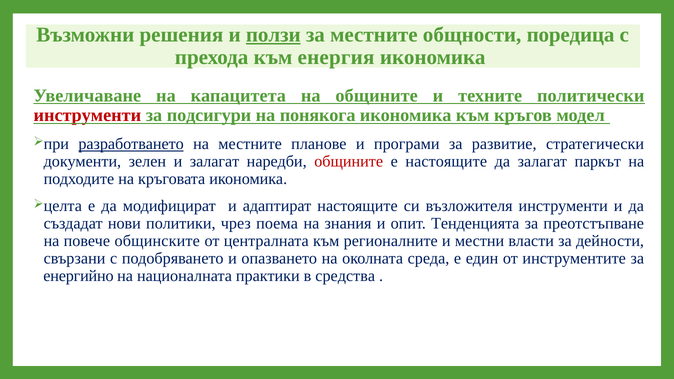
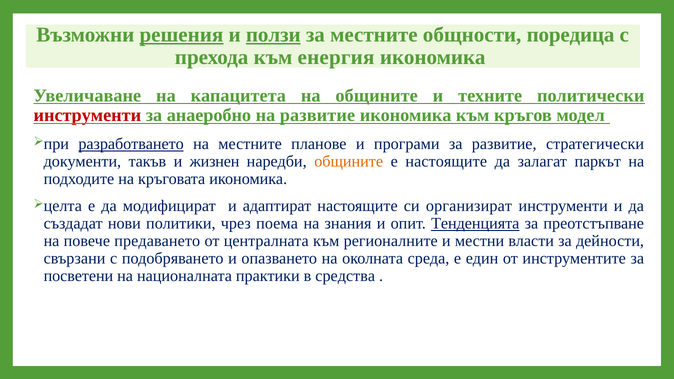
решения underline: none -> present
подсигури: подсигури -> анаеробно
на понякога: понякога -> развитие
зелен: зелен -> такъв
и залагат: залагат -> жизнен
общините at (349, 161) colour: red -> orange
възложителя: възложителя -> организират
Тенденцията underline: none -> present
общинските: общинските -> предаването
енергийно: енергийно -> посветени
